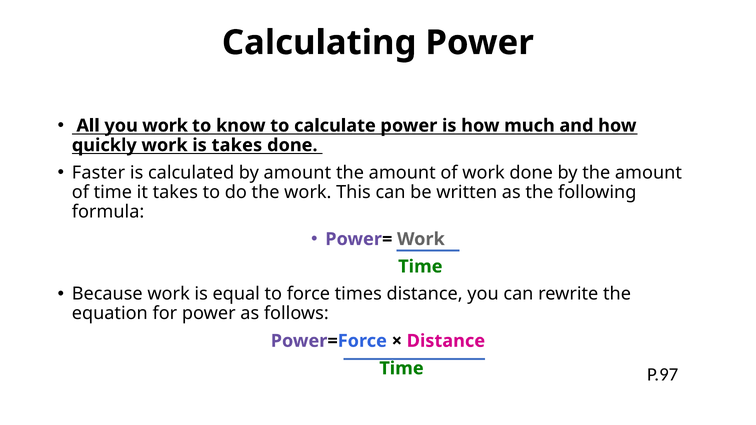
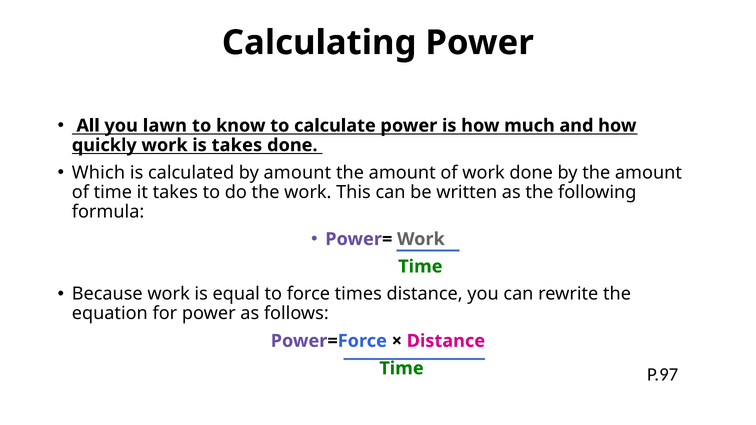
you work: work -> lawn
Faster: Faster -> Which
